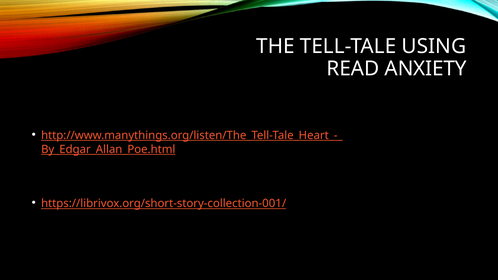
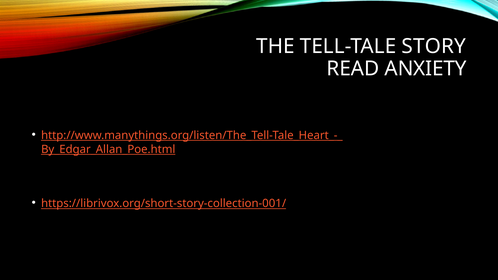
USING: USING -> STORY
